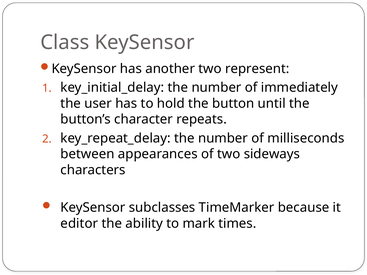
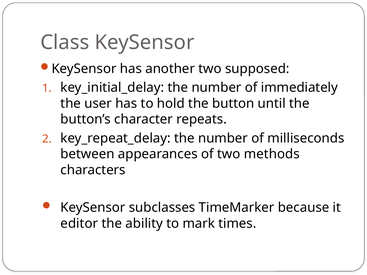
represent: represent -> supposed
sideways: sideways -> methods
